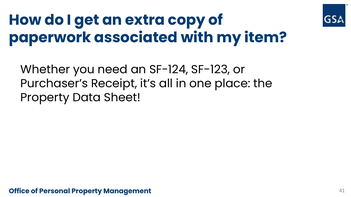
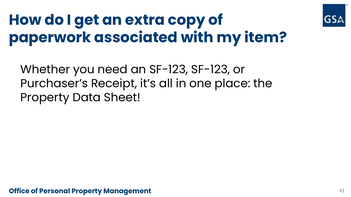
an SF-124: SF-124 -> SF-123
